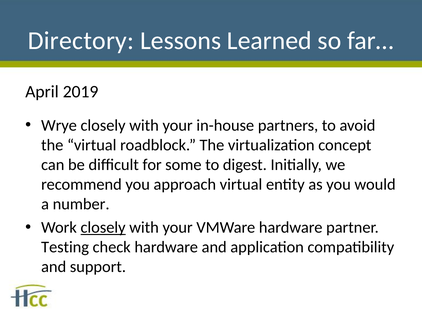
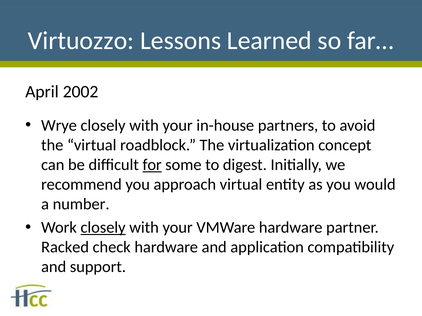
Directory: Directory -> Virtuozzo
2019: 2019 -> 2002
for underline: none -> present
Testing: Testing -> Racked
